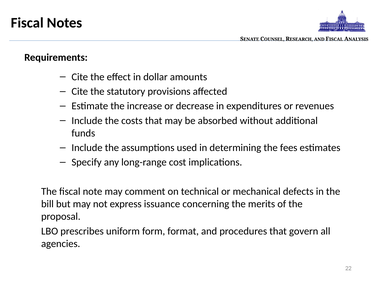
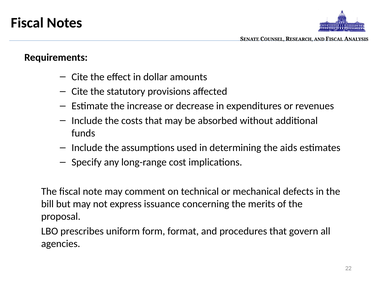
fees: fees -> aids
